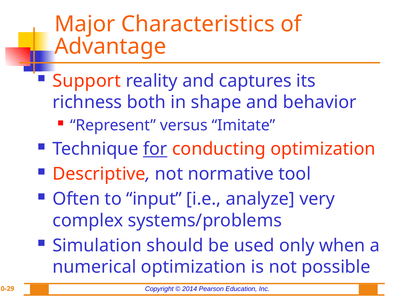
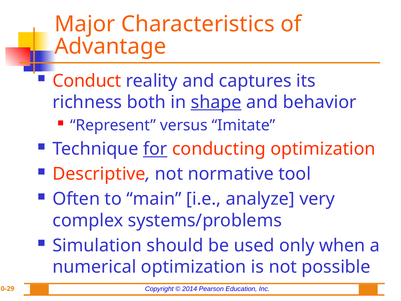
Support: Support -> Conduct
shape underline: none -> present
input: input -> main
